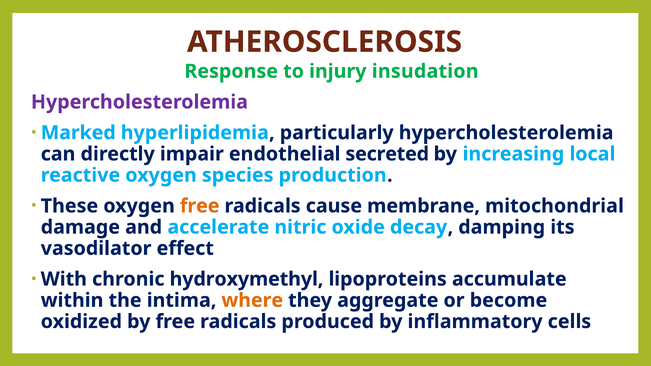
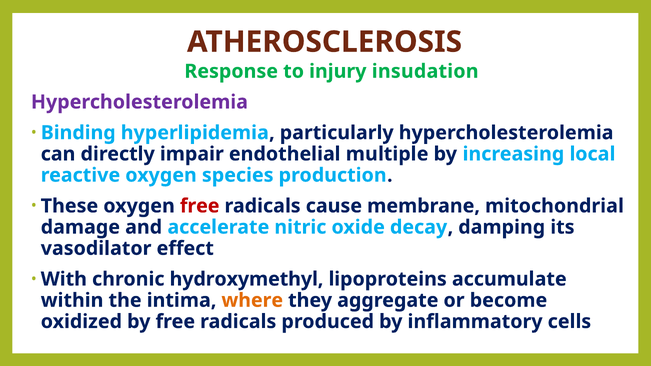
Marked: Marked -> Binding
secreted: secreted -> multiple
free at (200, 206) colour: orange -> red
